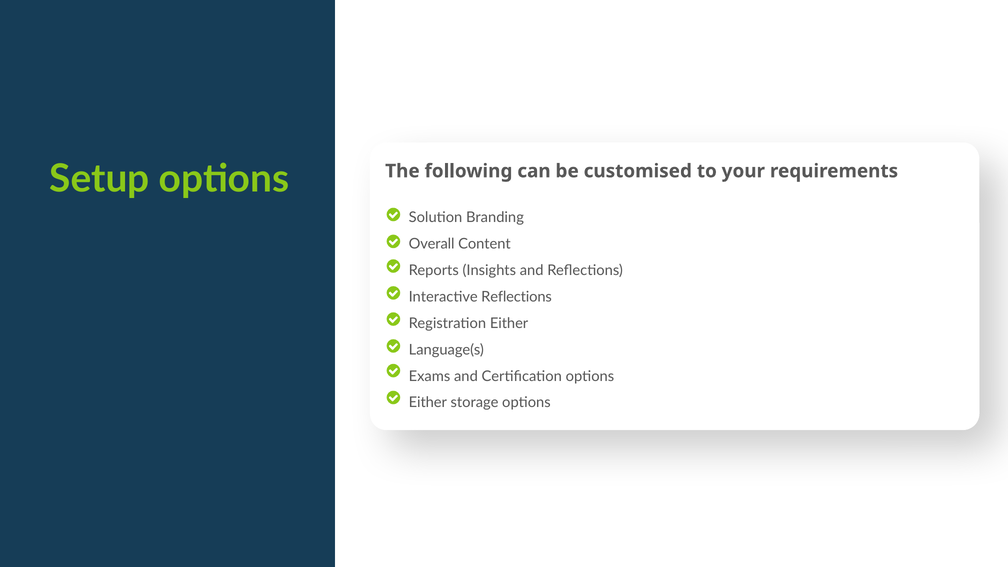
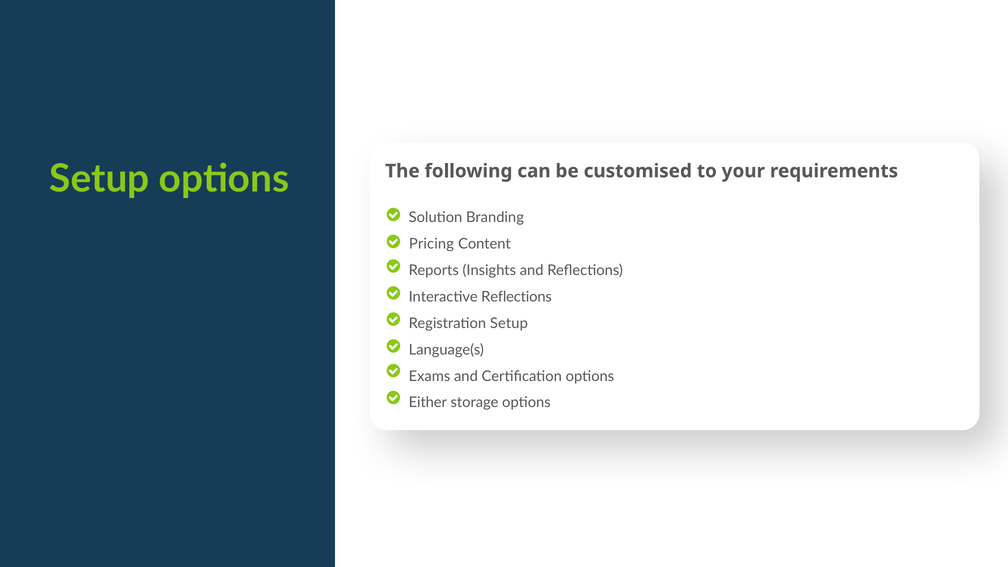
Overall: Overall -> Pricing
Registration Either: Either -> Setup
